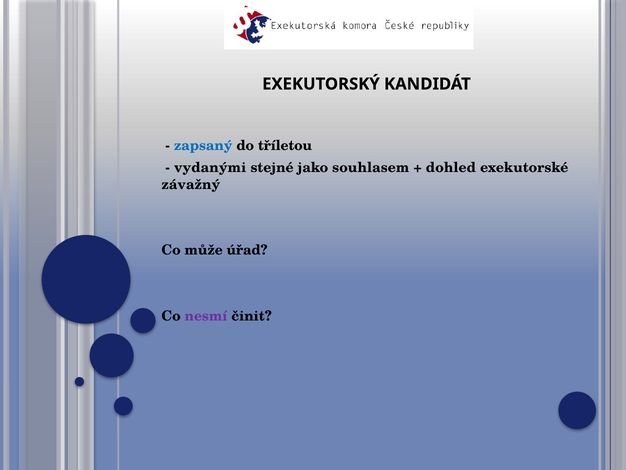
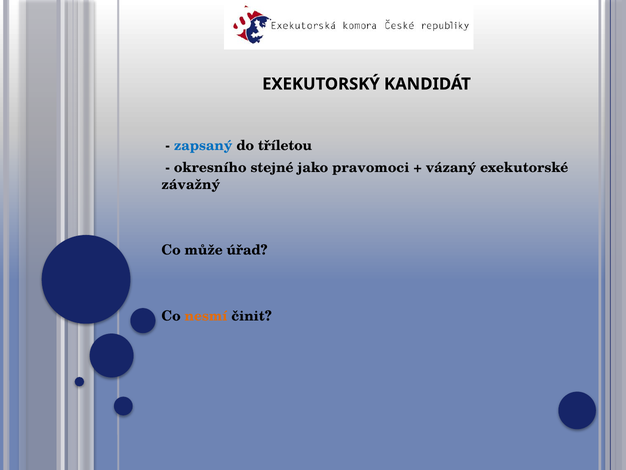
vydanými: vydanými -> okresního
souhlasem: souhlasem -> pravomoci
dohled: dohled -> vázaný
nesmí colour: purple -> orange
